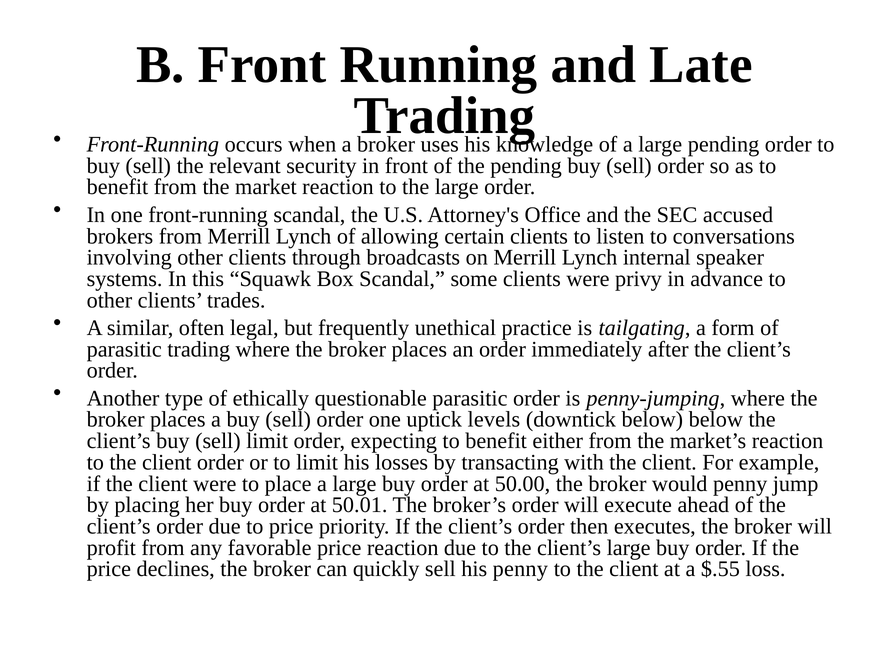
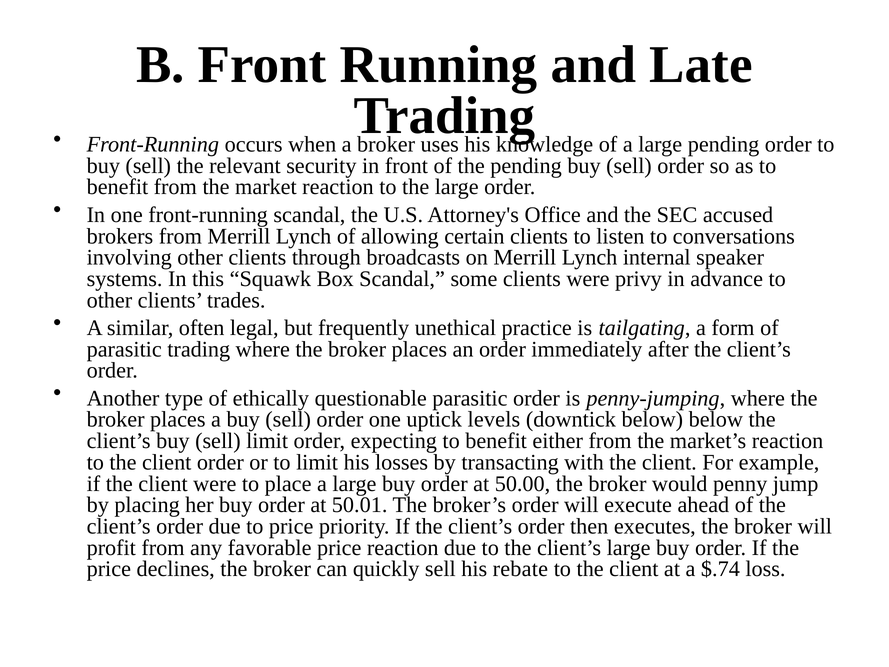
his penny: penny -> rebate
$.55: $.55 -> $.74
